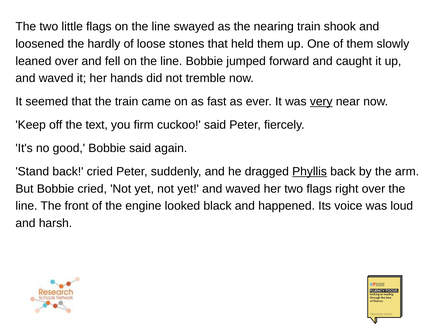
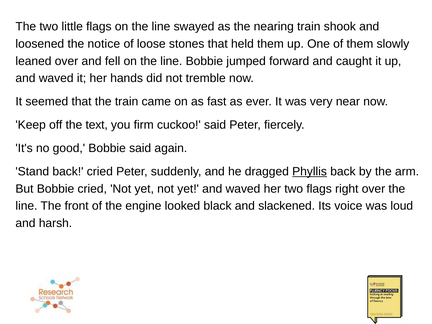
hardly: hardly -> notice
very underline: present -> none
happened: happened -> slackened
